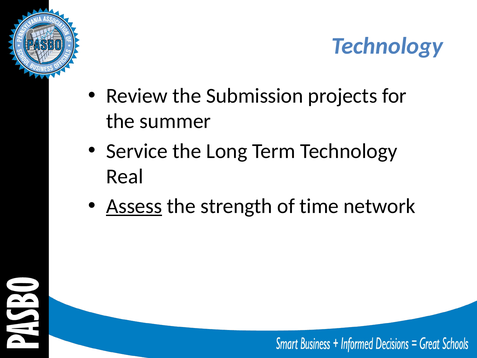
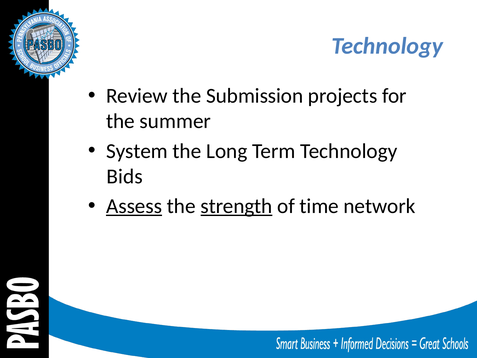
Service: Service -> System
Real: Real -> Bids
strength underline: none -> present
